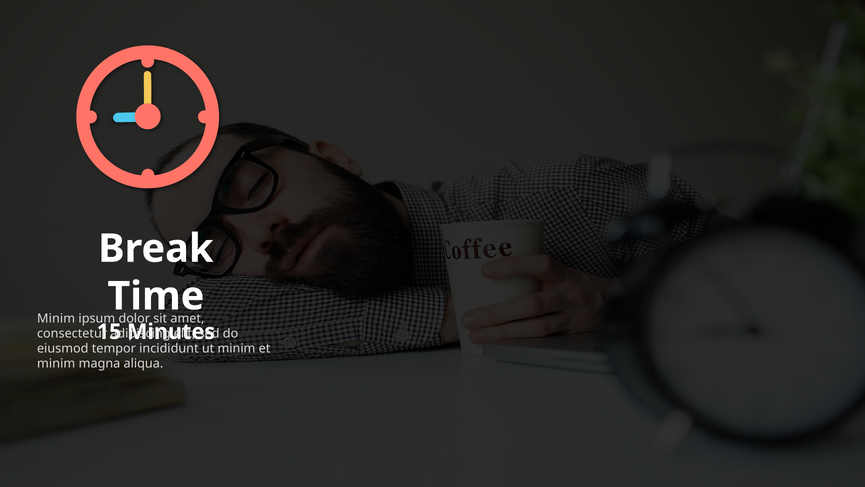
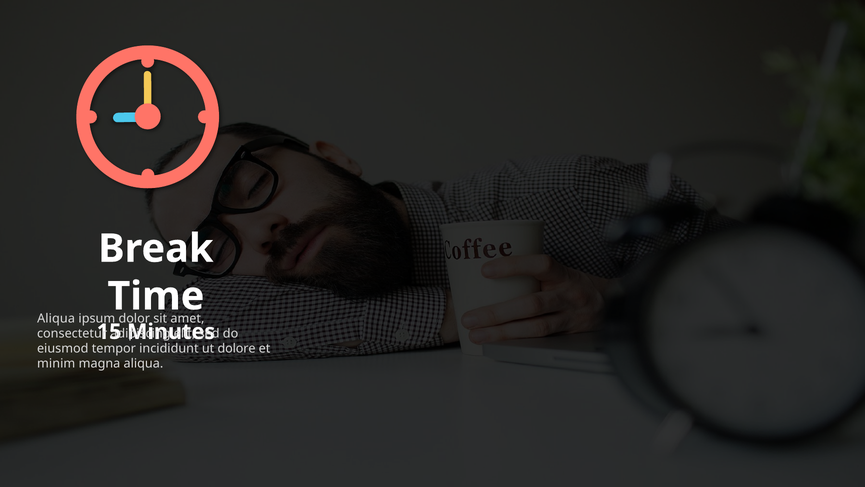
Minim at (56, 318): Minim -> Aliqua
minim at (236, 348): minim -> dolore
